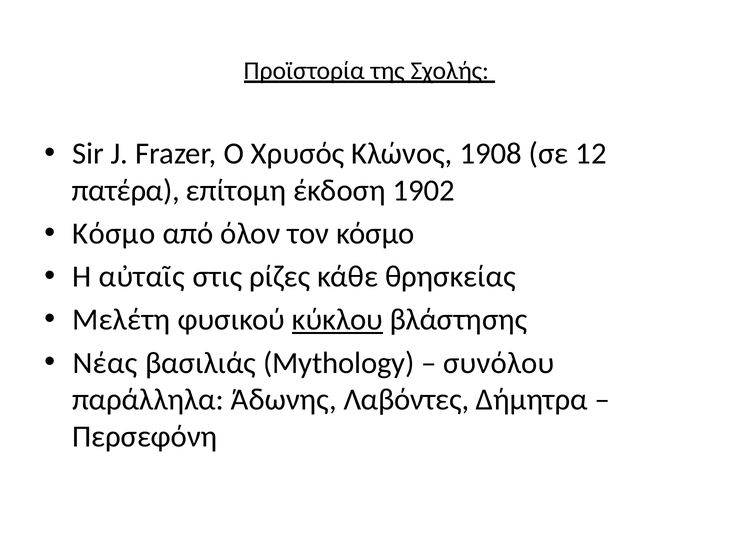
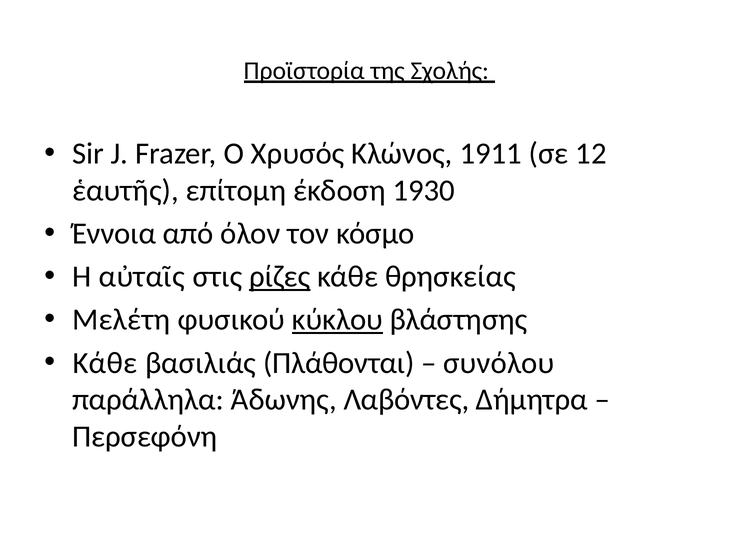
1908: 1908 -> 1911
πατέρα: πατέρα -> ἑαυτῆς
1902: 1902 -> 1930
Κόσμο at (114, 234): Κόσμο -> Έννοια
ρίζες underline: none -> present
Νέας at (105, 363): Νέας -> Κάθε
Mythology: Mythology -> Πλάθονται
